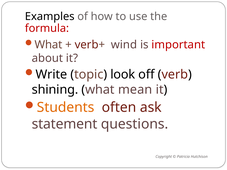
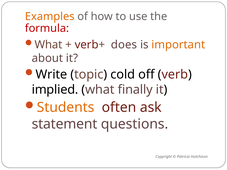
Examples colour: black -> orange
wind: wind -> does
important colour: red -> orange
look: look -> cold
shining: shining -> implied
mean: mean -> finally
